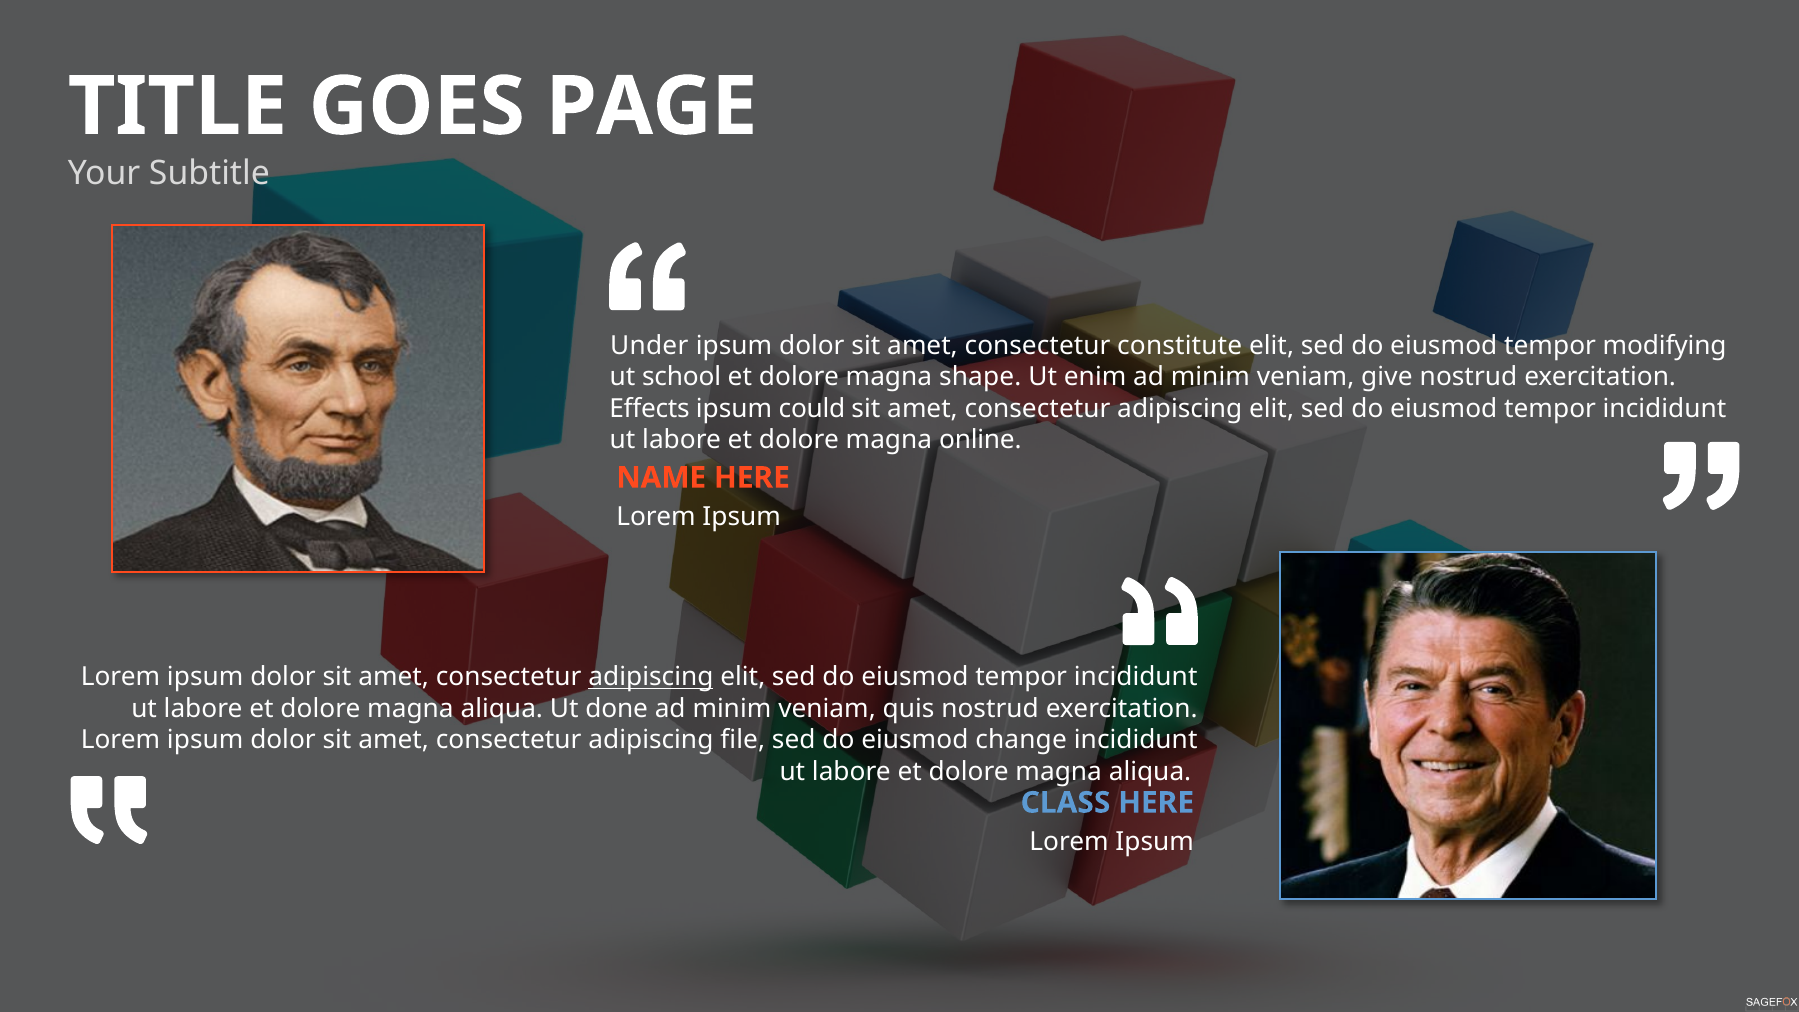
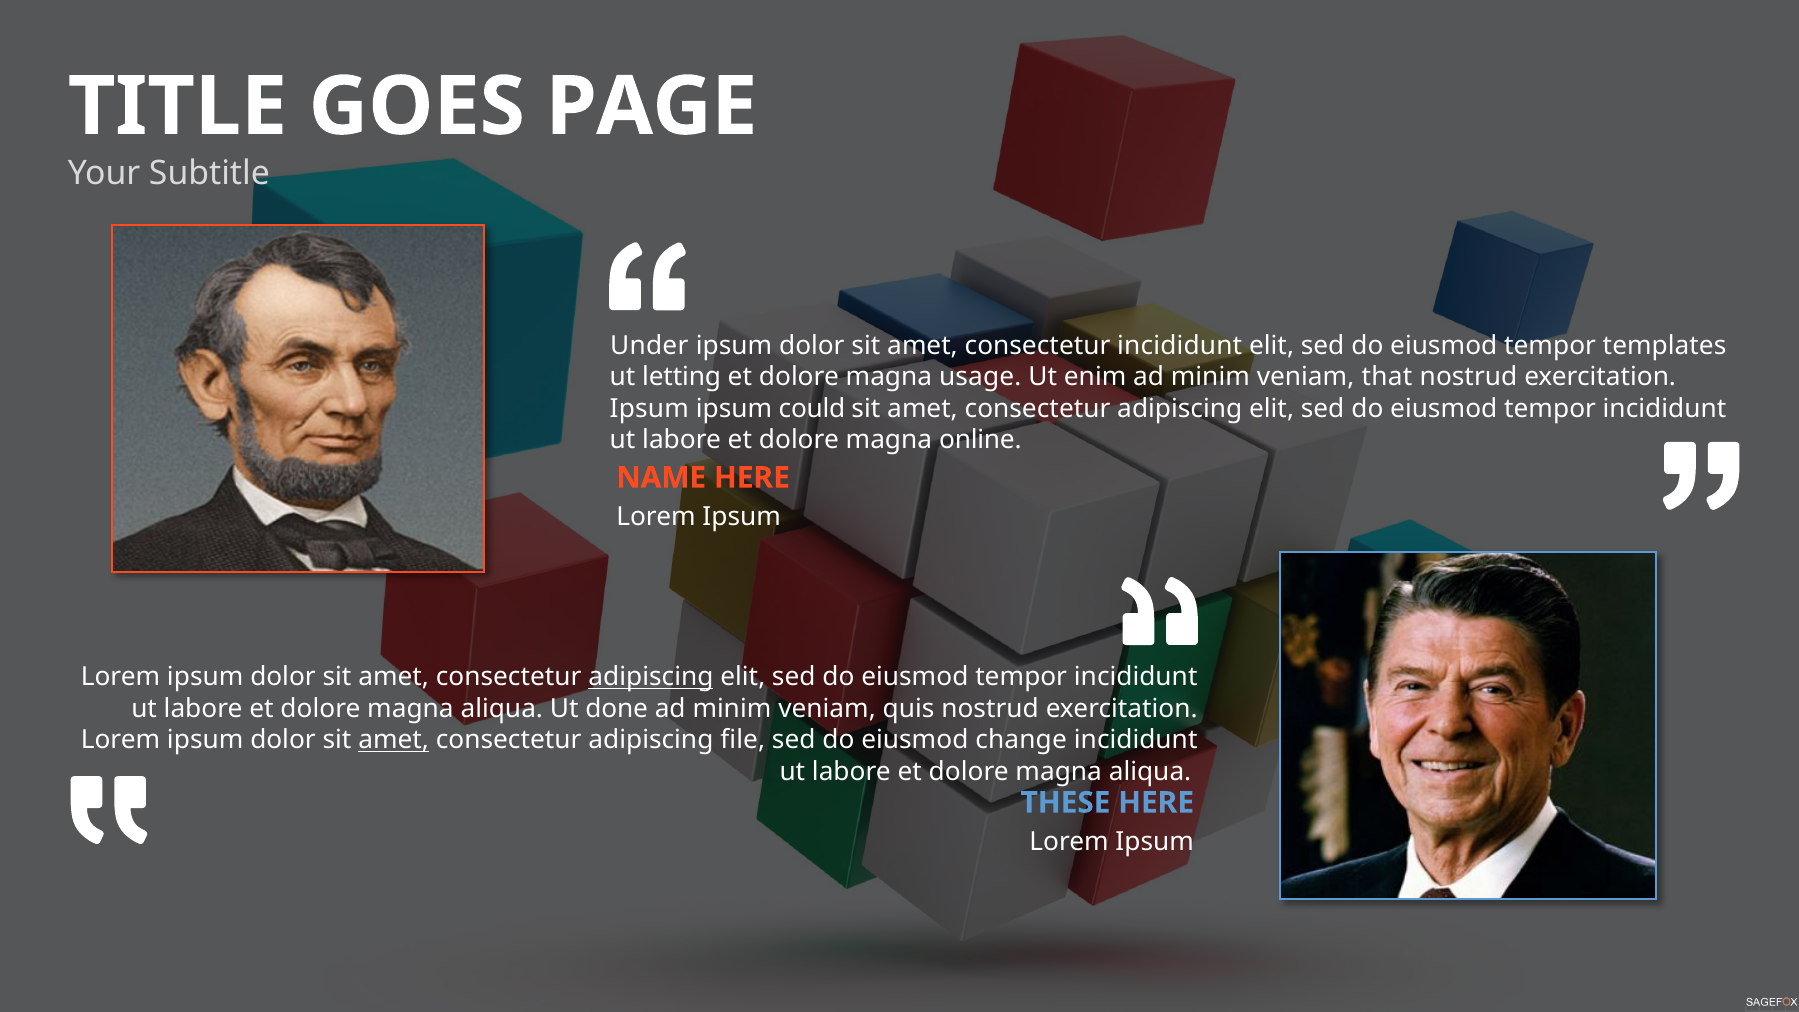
consectetur constitute: constitute -> incididunt
modifying: modifying -> templates
school: school -> letting
shape: shape -> usage
give: give -> that
Effects at (650, 409): Effects -> Ipsum
amet at (394, 740) underline: none -> present
CLASS: CLASS -> THESE
